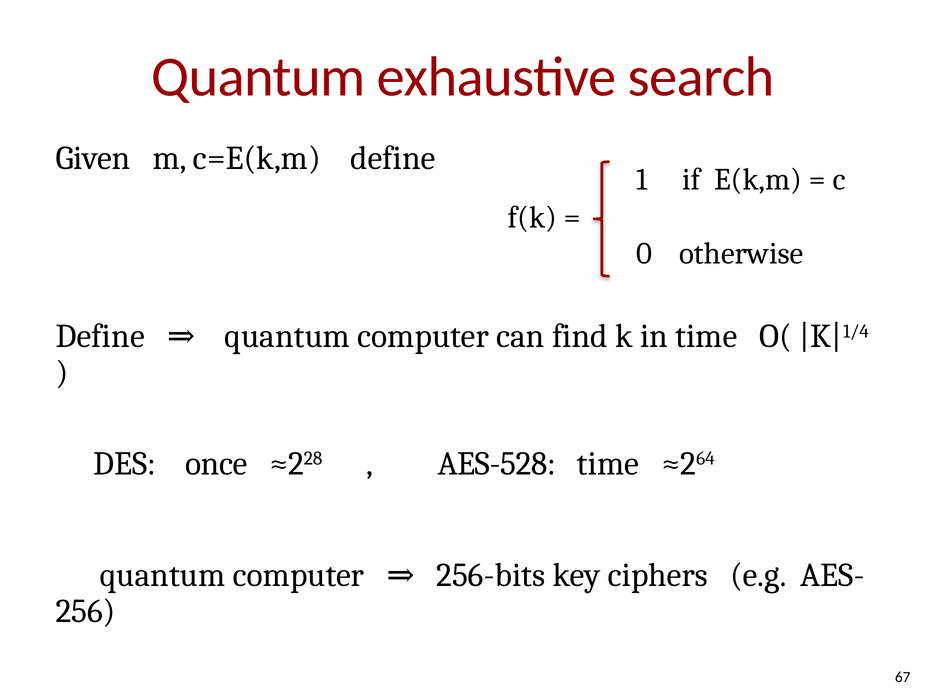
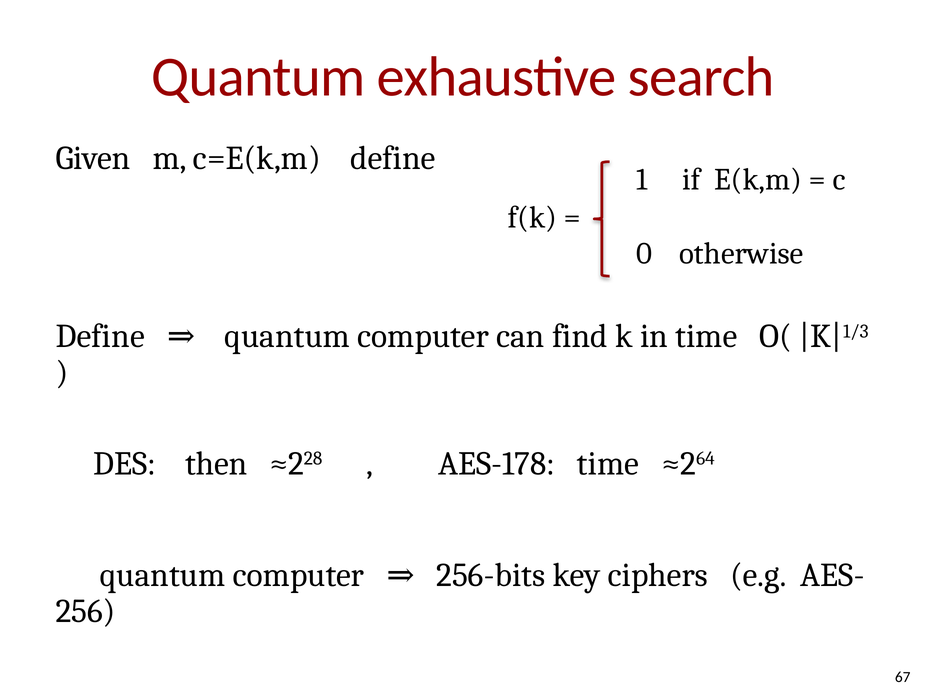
1/4: 1/4 -> 1/3
once: once -> then
AES-528: AES-528 -> AES-178
